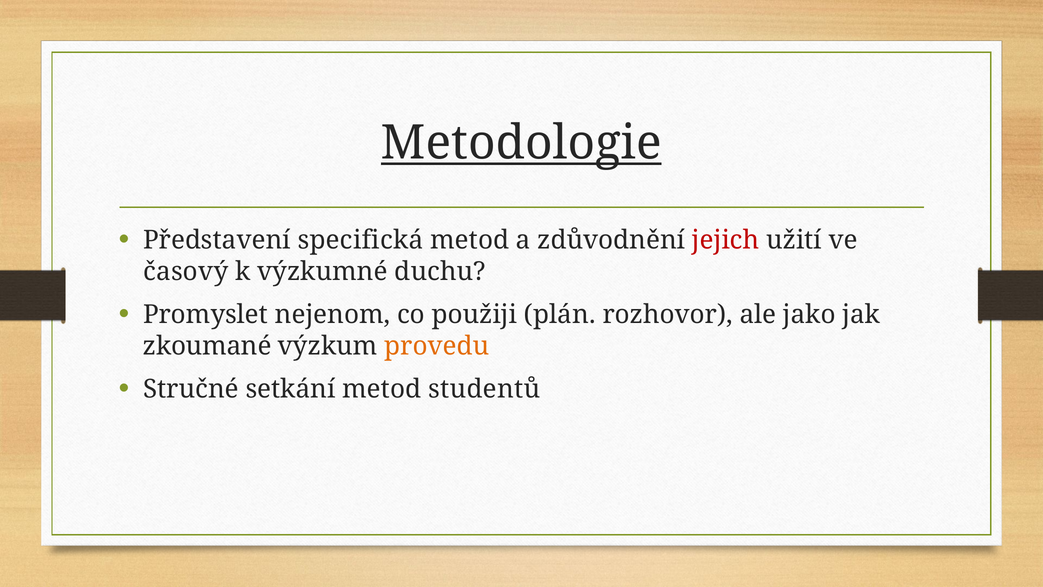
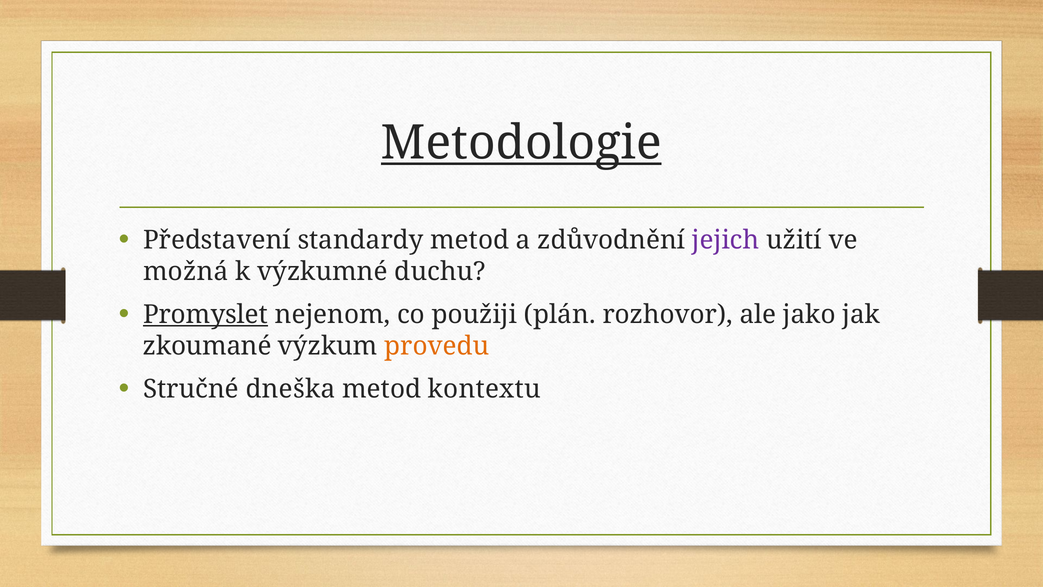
specifická: specifická -> standardy
jejich colour: red -> purple
časový: časový -> možná
Promyslet underline: none -> present
setkání: setkání -> dneška
studentů: studentů -> kontextu
